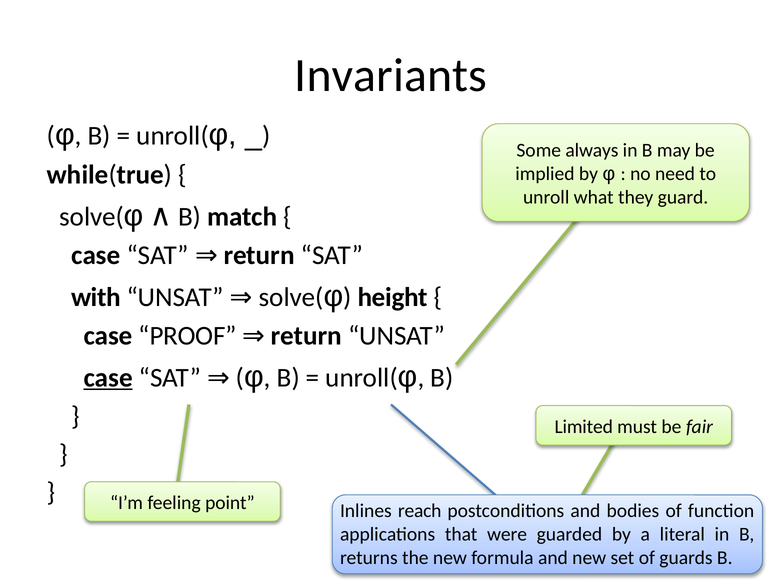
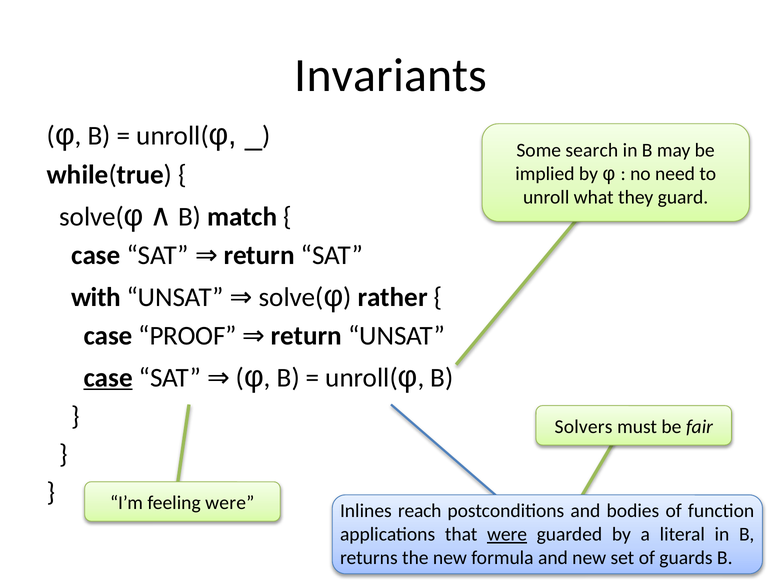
always: always -> search
height: height -> rather
Limited: Limited -> Solvers
feeling point: point -> were
were at (507, 535) underline: none -> present
